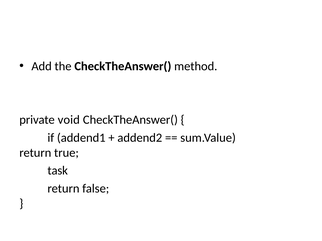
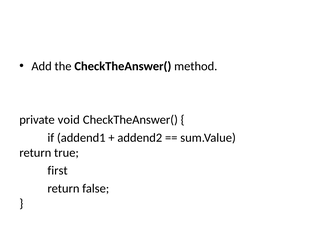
task: task -> first
